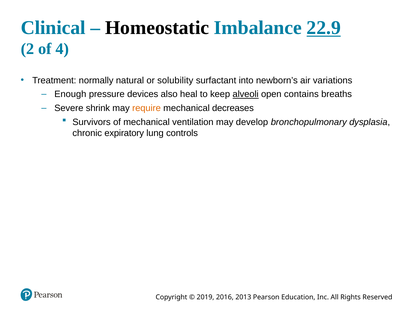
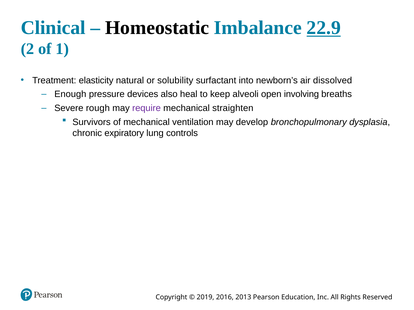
4: 4 -> 1
normally: normally -> elasticity
variations: variations -> dissolved
alveoli underline: present -> none
contains: contains -> involving
shrink: shrink -> rough
require colour: orange -> purple
decreases: decreases -> straighten
